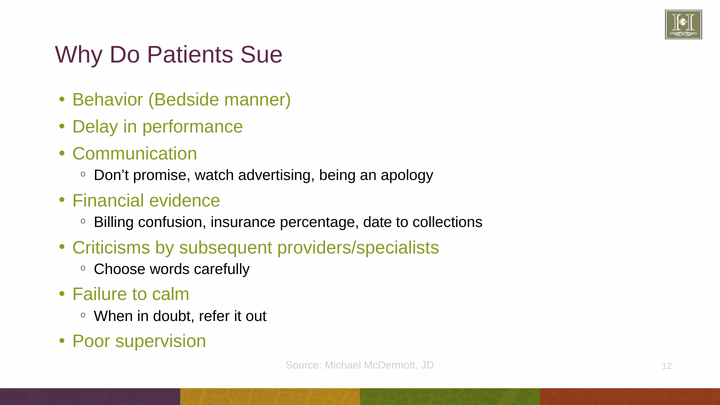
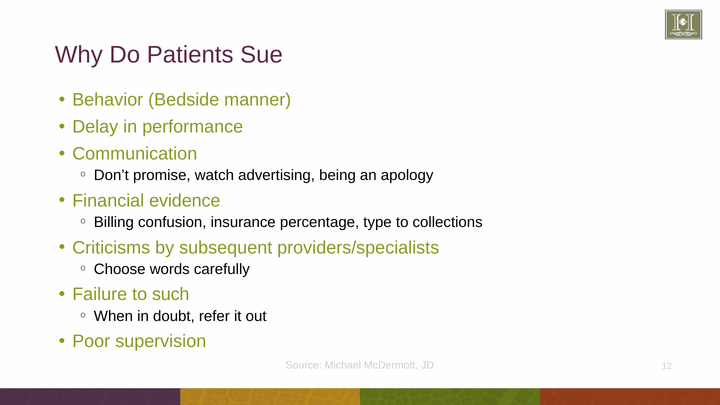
date: date -> type
calm: calm -> such
